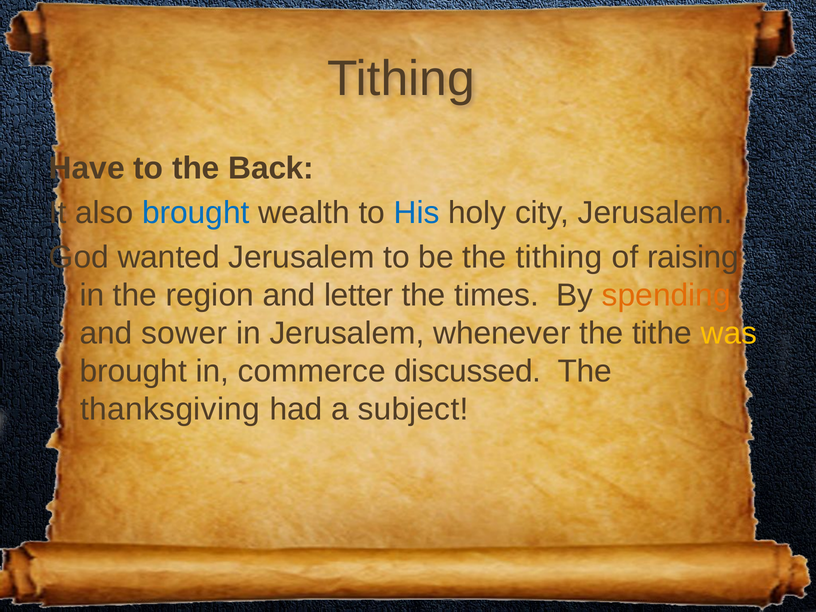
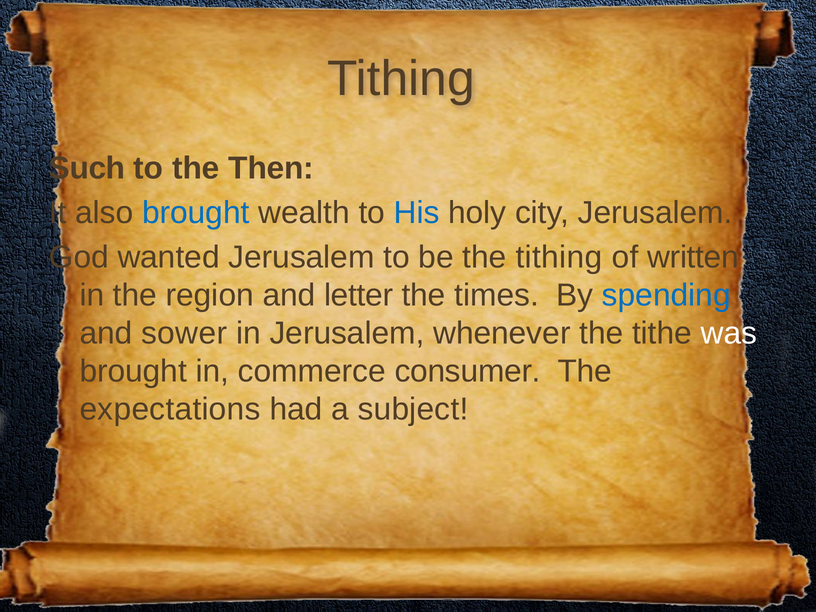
Have: Have -> Such
Back: Back -> Then
raising: raising -> written
spending colour: orange -> blue
was colour: yellow -> white
discussed: discussed -> consumer
thanksgiving: thanksgiving -> expectations
